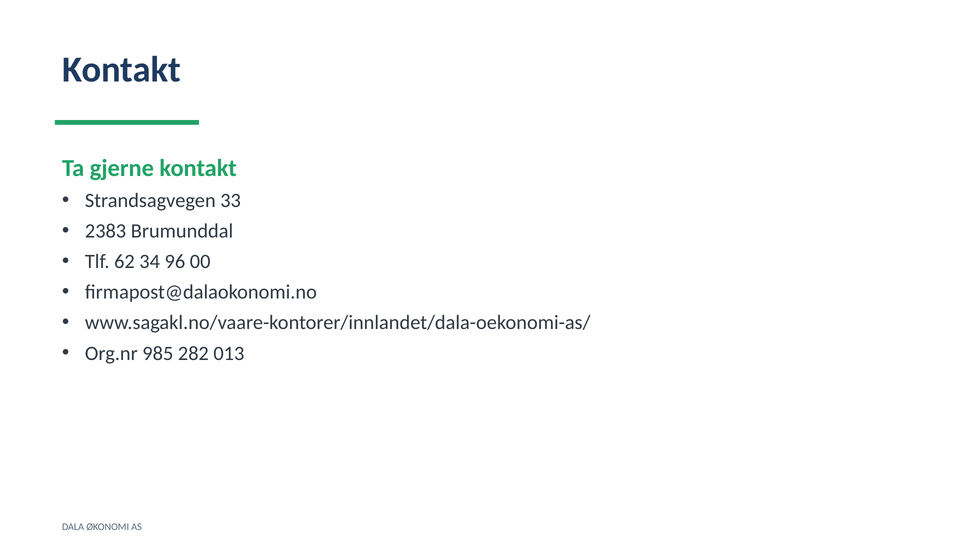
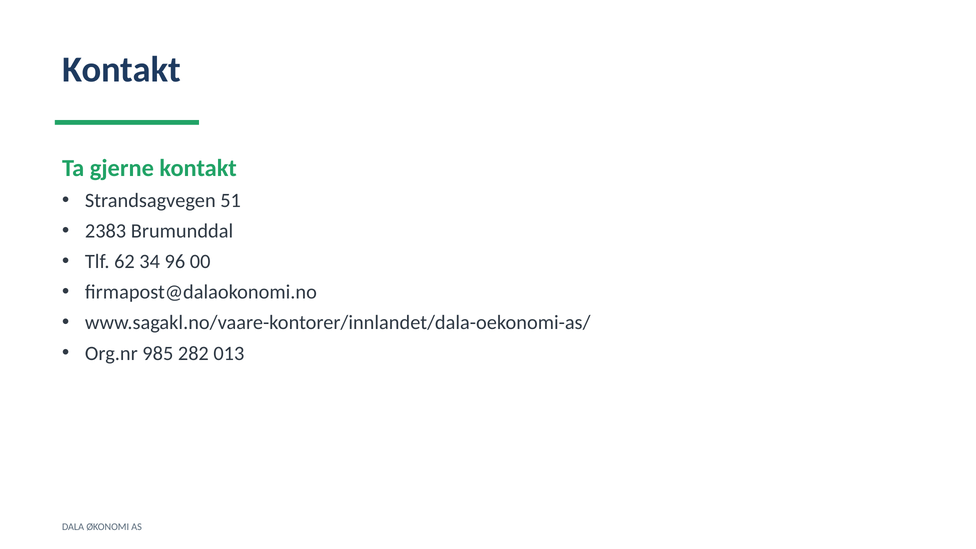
33: 33 -> 51
